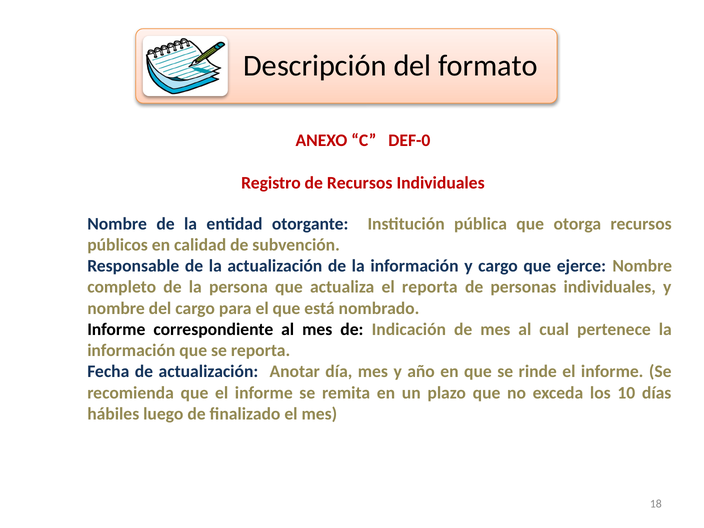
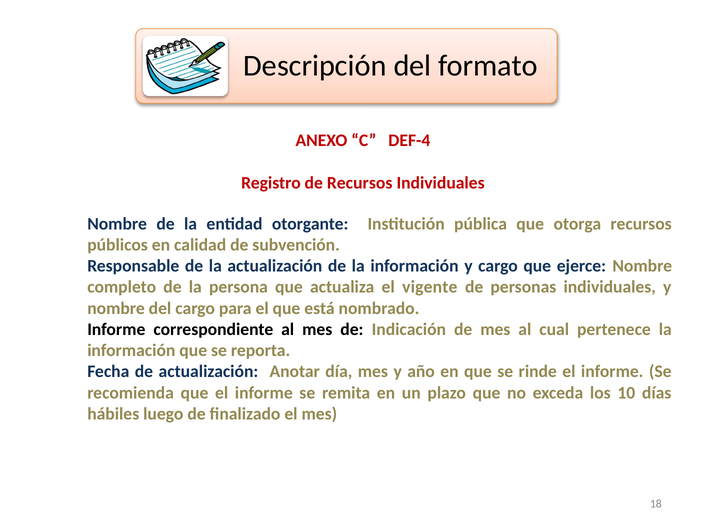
DEF-0: DEF-0 -> DEF-4
el reporta: reporta -> vigente
